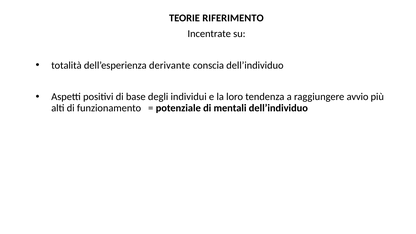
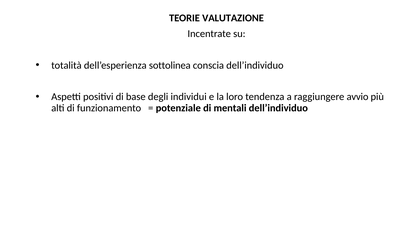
RIFERIMENTO: RIFERIMENTO -> VALUTAZIONE
derivante: derivante -> sottolinea
